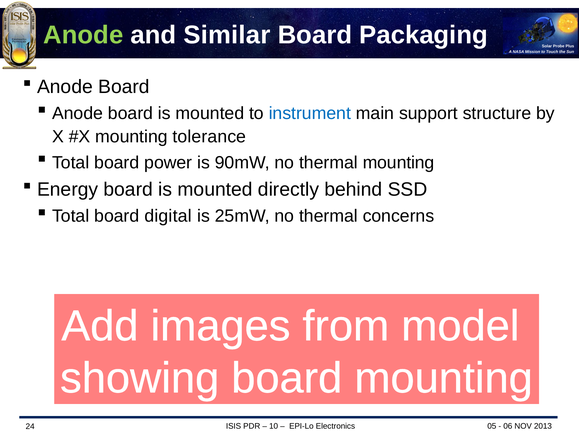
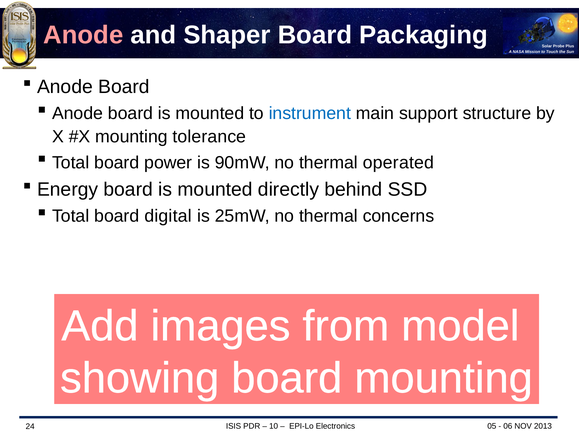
Anode at (83, 35) colour: light green -> pink
Similar: Similar -> Shaper
thermal mounting: mounting -> operated
